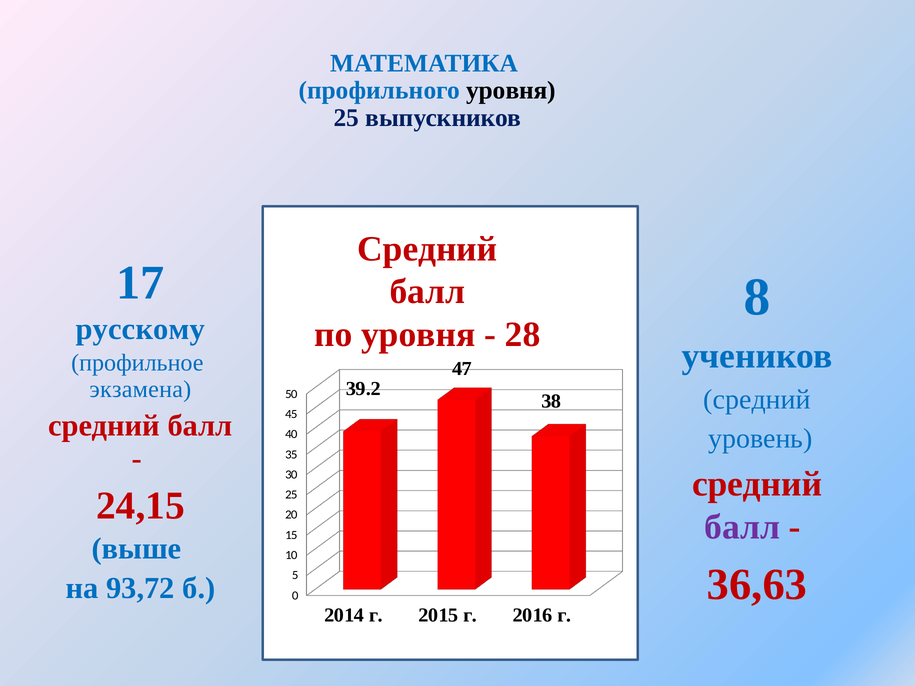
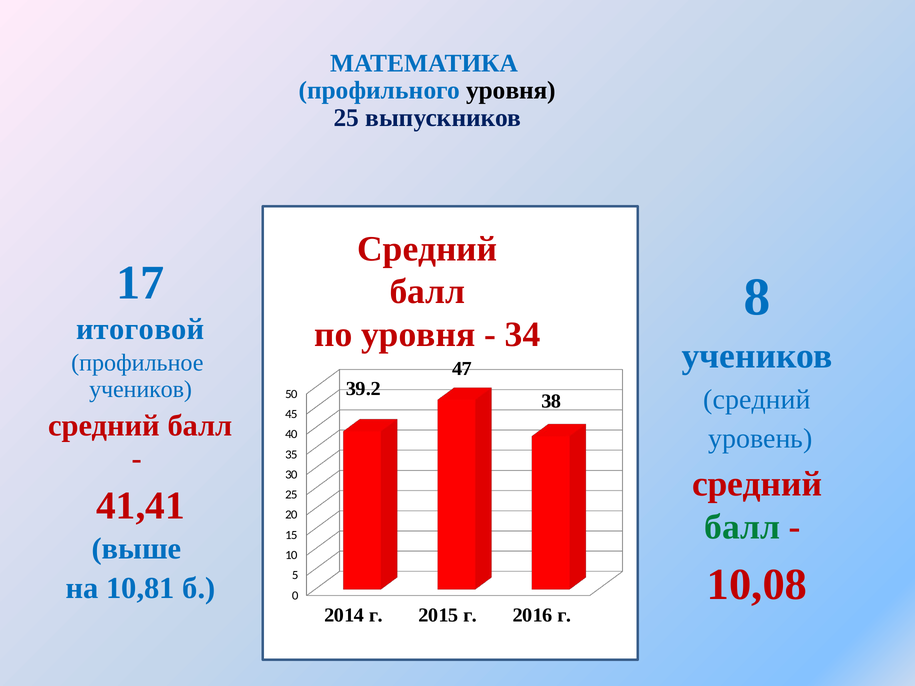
русскому: русскому -> итоговой
28: 28 -> 34
экзамена at (140, 389): экзамена -> учеников
24,15: 24,15 -> 41,41
балл at (742, 527) colour: purple -> green
36,63: 36,63 -> 10,08
93,72: 93,72 -> 10,81
